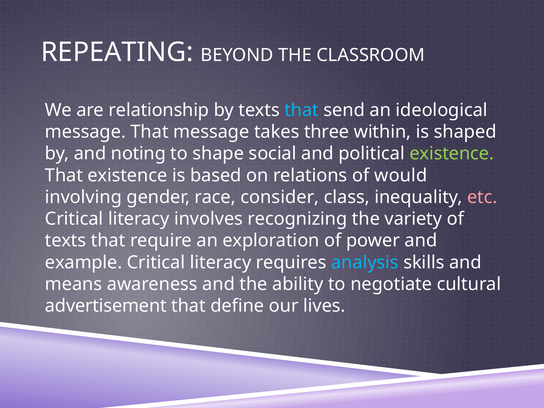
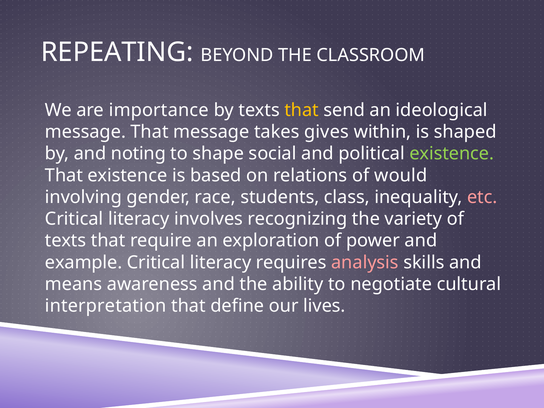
relationship: relationship -> importance
that at (302, 110) colour: light blue -> yellow
three: three -> gives
consider: consider -> students
analysis colour: light blue -> pink
advertisement: advertisement -> interpretation
